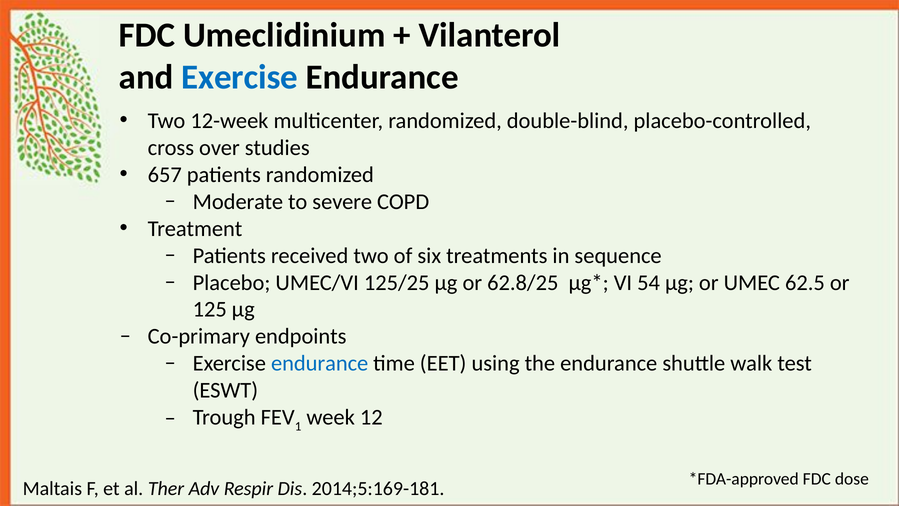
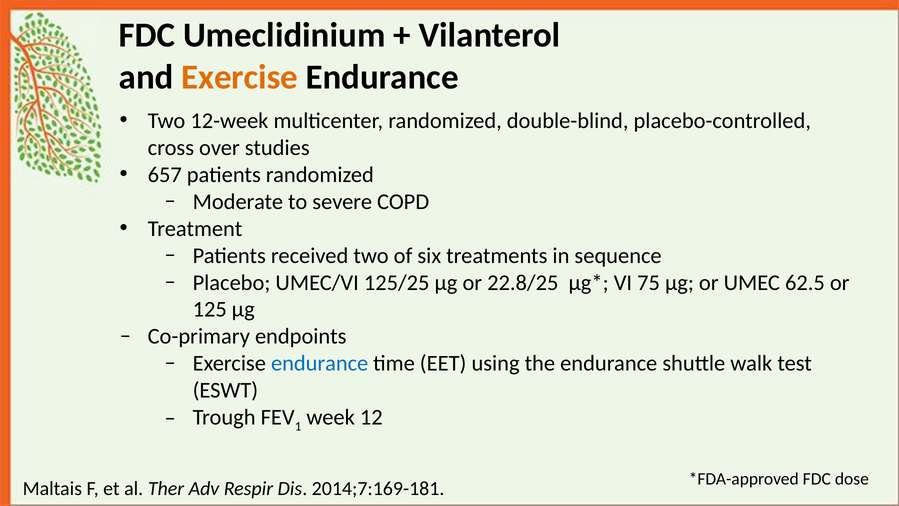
Exercise at (240, 77) colour: blue -> orange
62.8/25: 62.8/25 -> 22.8/25
54: 54 -> 75
2014;5:169-181: 2014;5:169-181 -> 2014;7:169-181
